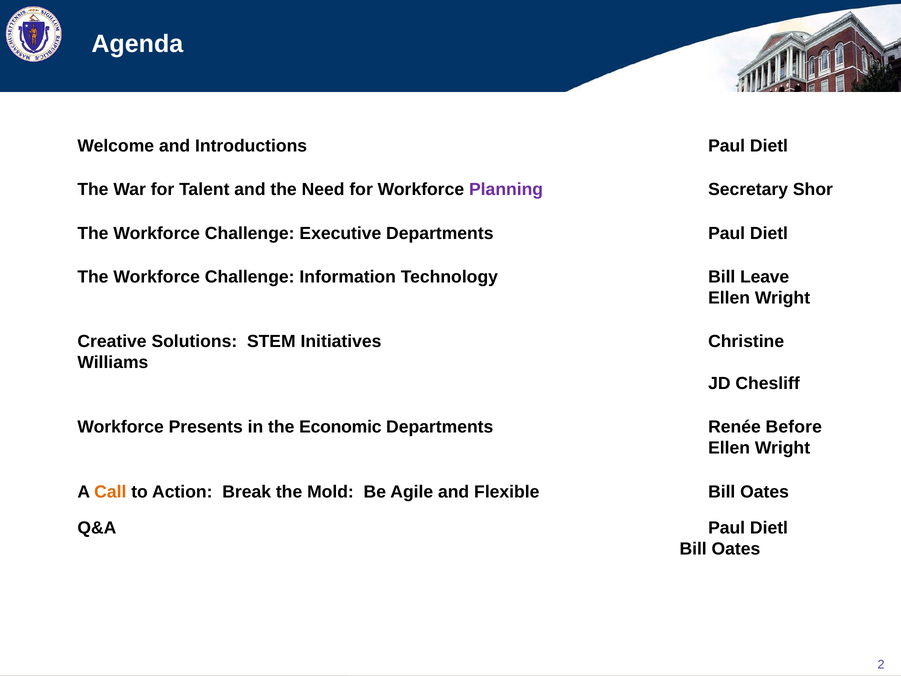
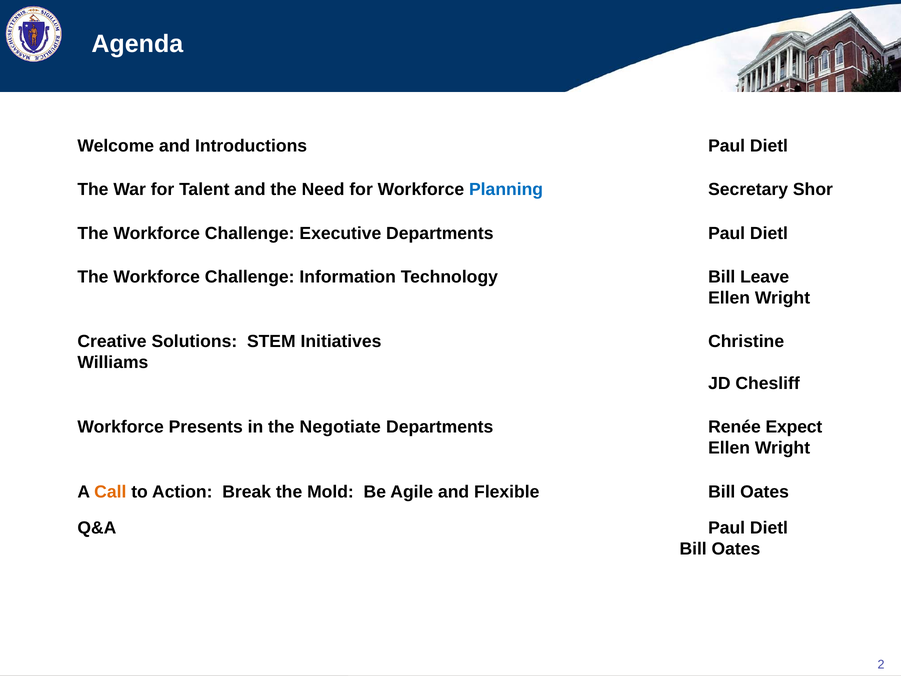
Planning colour: purple -> blue
Economic: Economic -> Negotiate
Before: Before -> Expect
